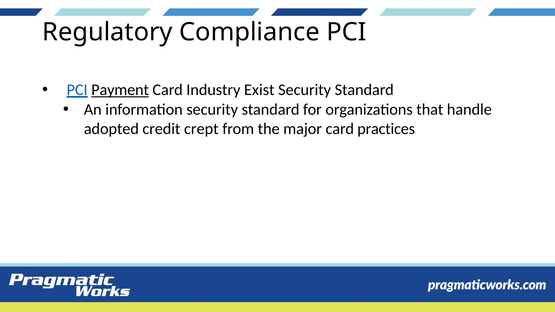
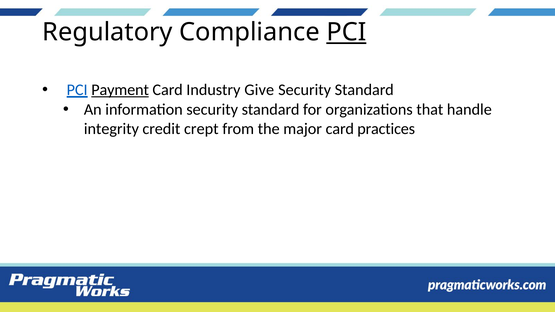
PCI at (346, 32) underline: none -> present
Exist: Exist -> Give
adopted: adopted -> integrity
